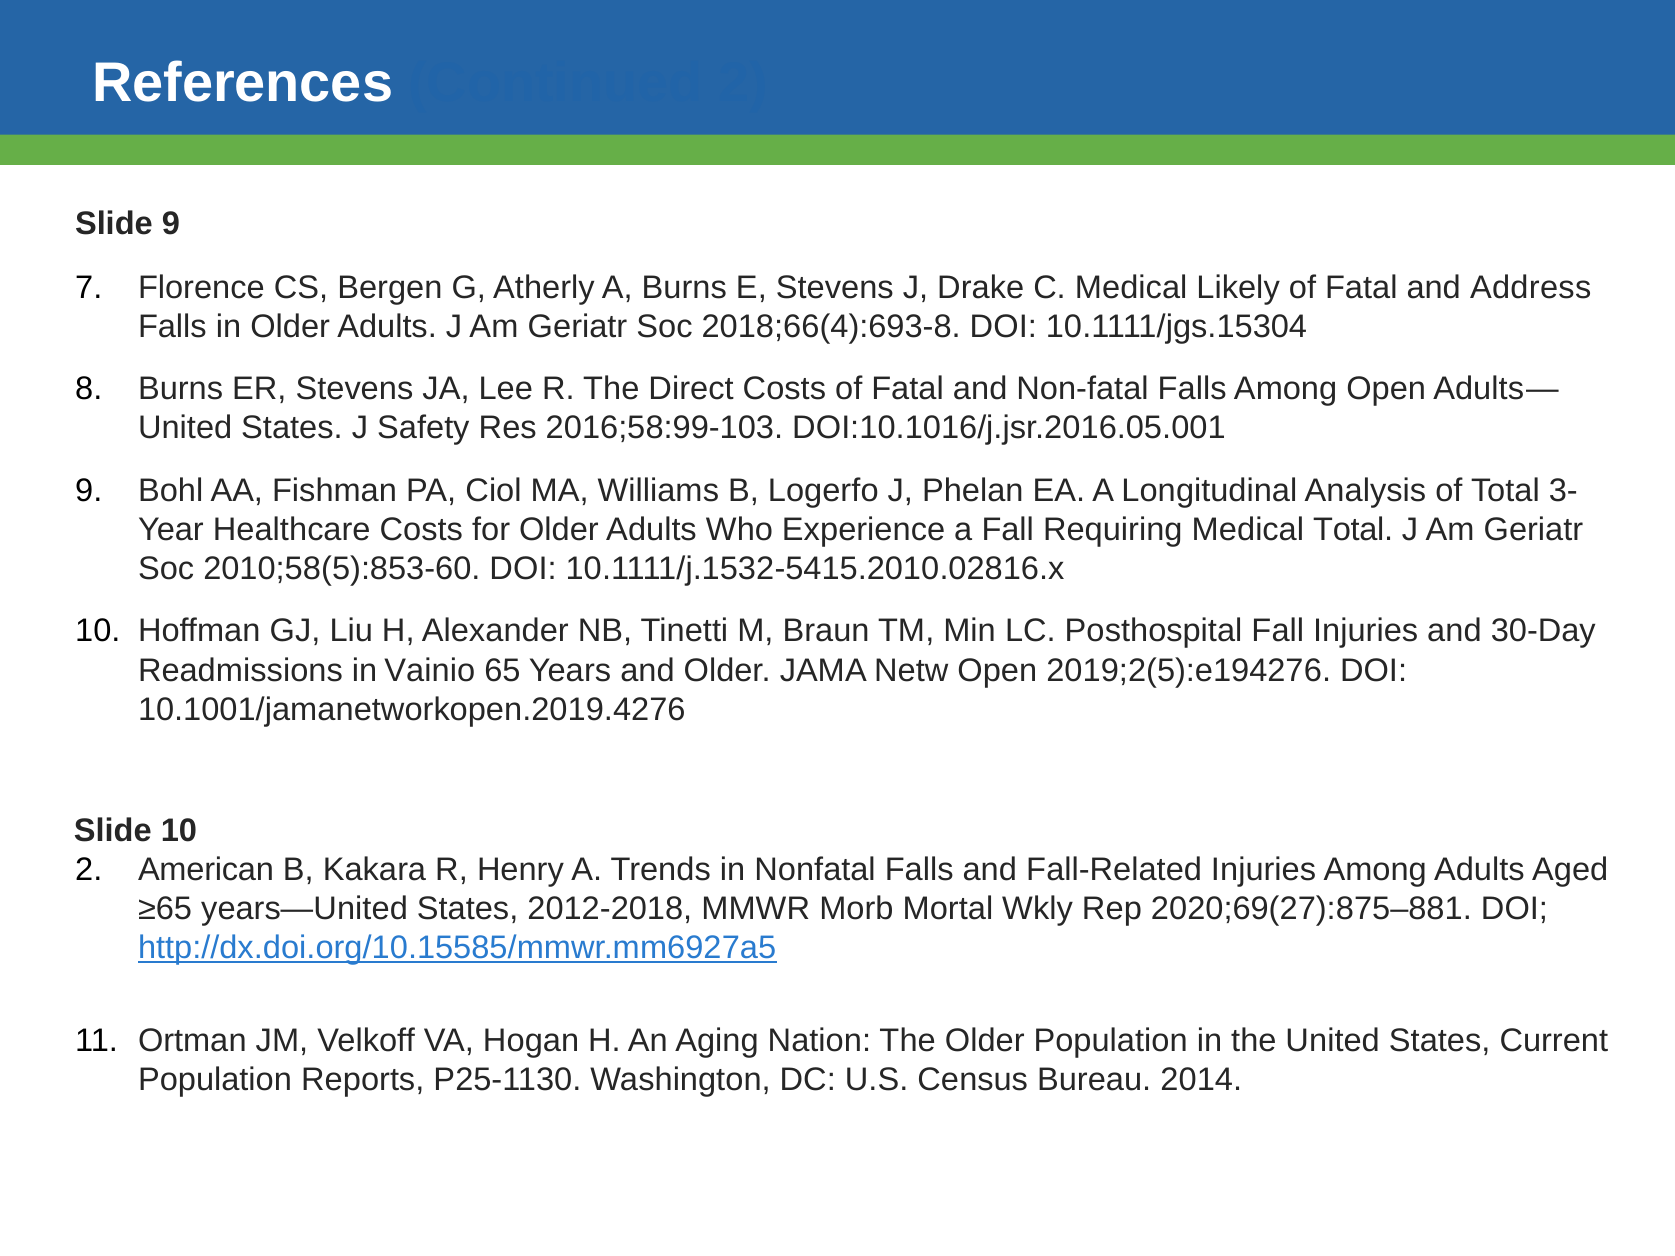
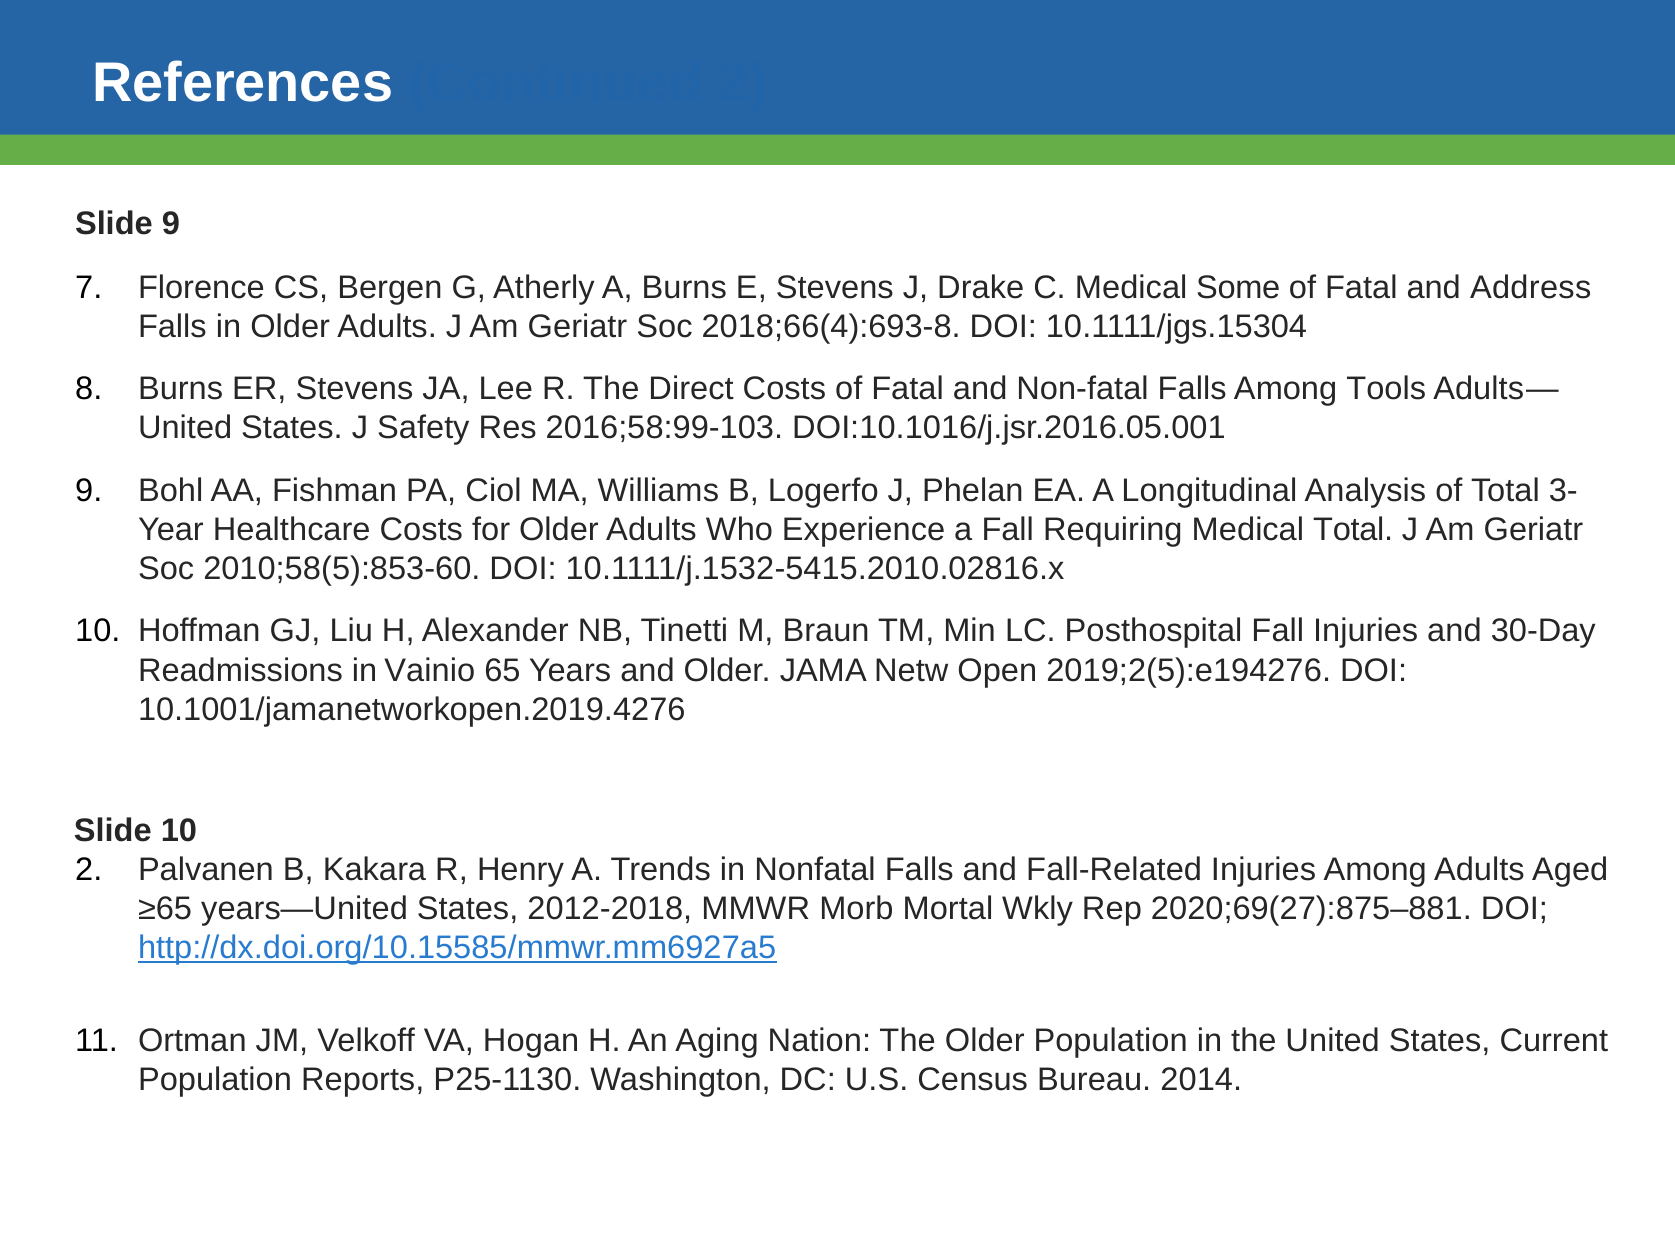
Likely: Likely -> Some
Among Open: Open -> Tools
American: American -> Palvanen
